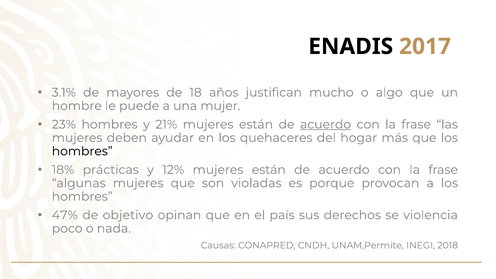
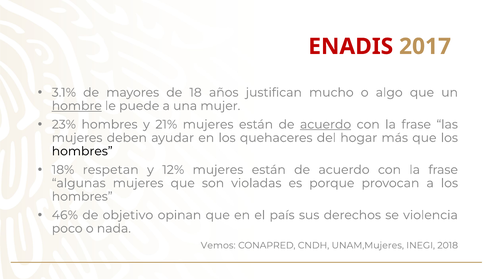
ENADIS colour: black -> red
hombre underline: none -> present
prácticas: prácticas -> respetan
47%: 47% -> 46%
Causas: Causas -> Vemos
UNAM,Permite: UNAM,Permite -> UNAM,Mujeres
